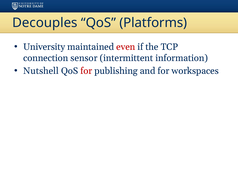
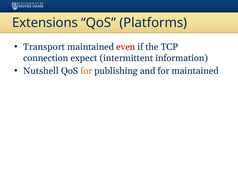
Decouples: Decouples -> Extensions
University: University -> Transport
sensor: sensor -> expect
for at (86, 71) colour: red -> orange
for workspaces: workspaces -> maintained
